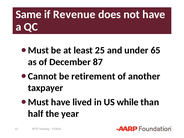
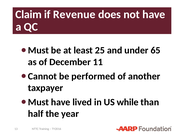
Same: Same -> Claim
87: 87 -> 11
retirement: retirement -> performed
